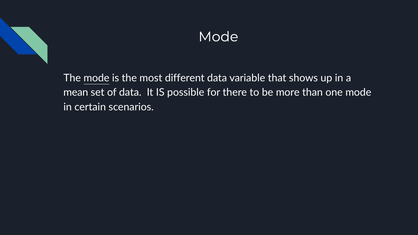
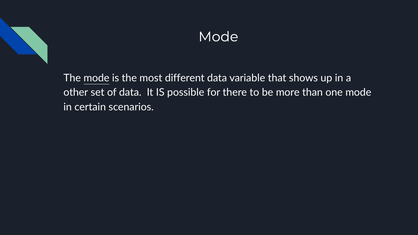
mean: mean -> other
